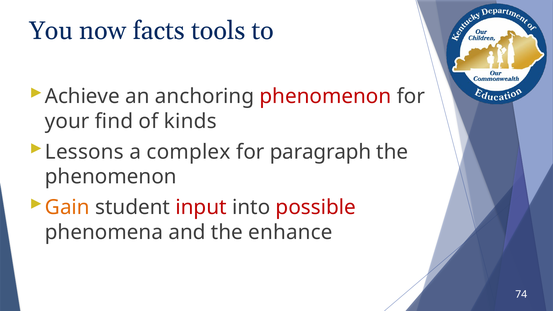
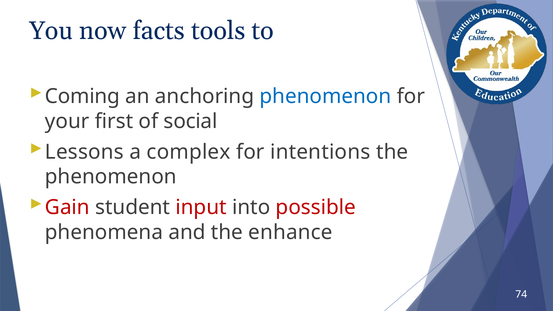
Achieve: Achieve -> Coming
phenomenon at (325, 96) colour: red -> blue
find: find -> first
kinds: kinds -> social
paragraph: paragraph -> intentions
Gain colour: orange -> red
